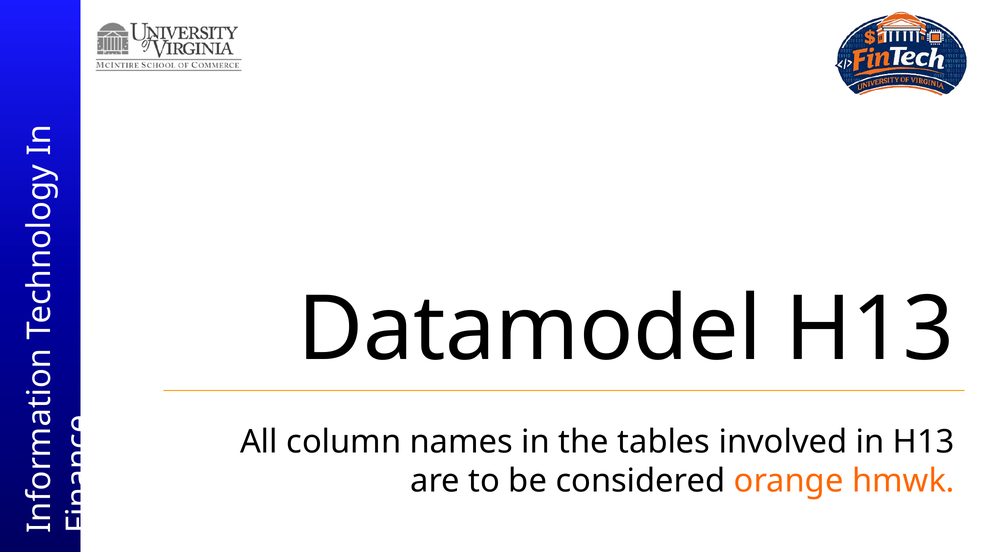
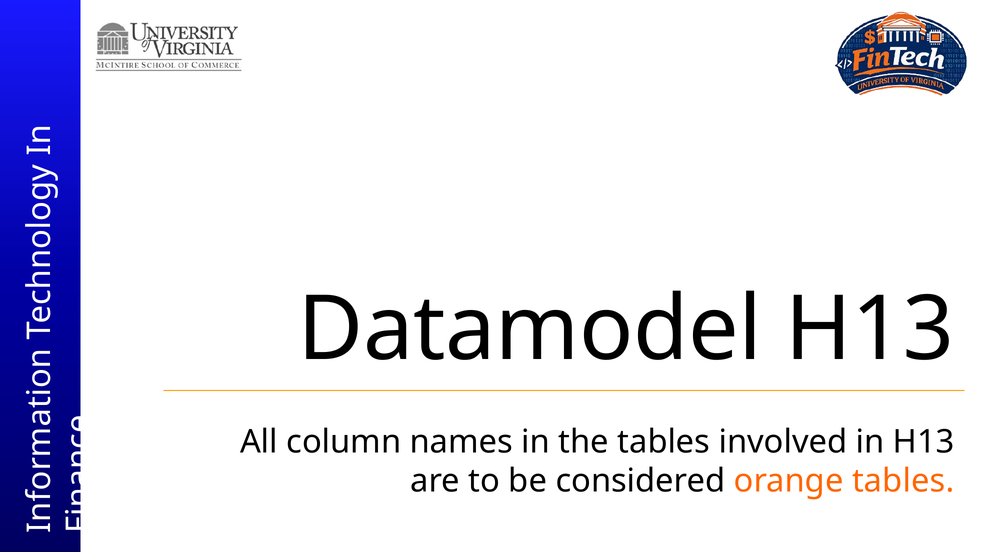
orange hmwk: hmwk -> tables
